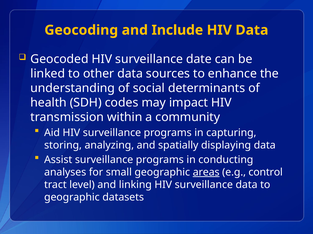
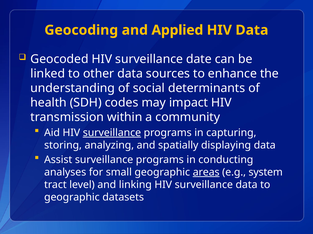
Include: Include -> Applied
surveillance at (112, 133) underline: none -> present
control: control -> system
